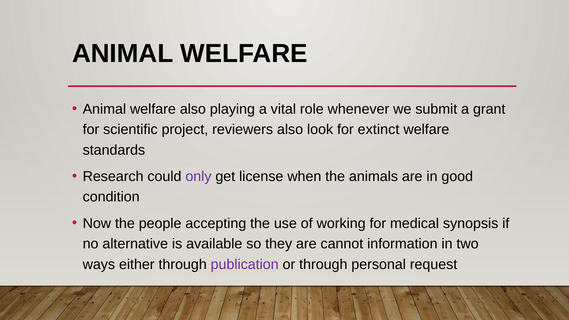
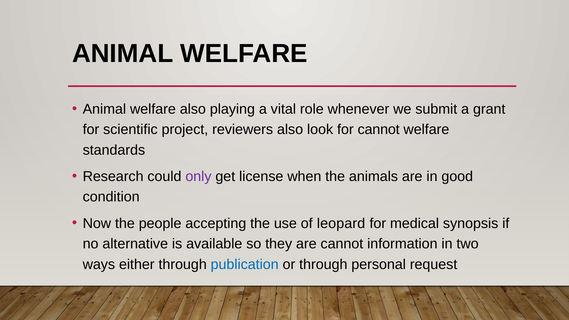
for extinct: extinct -> cannot
working: working -> leopard
publication colour: purple -> blue
